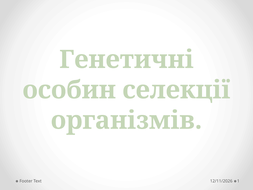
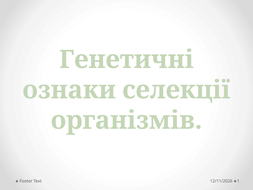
особин: особин -> ознаки
